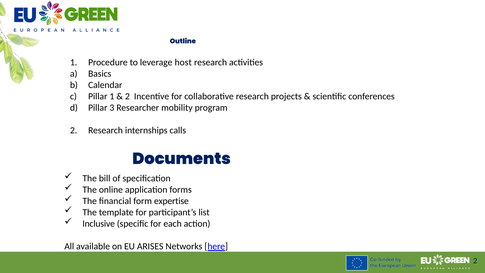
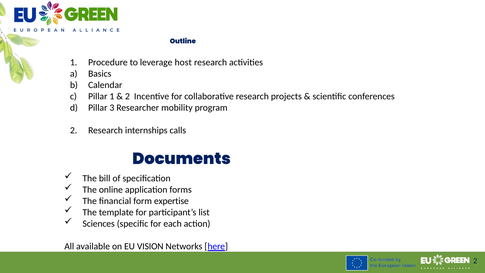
Inclusive: Inclusive -> Sciences
ARISES: ARISES -> VISION
